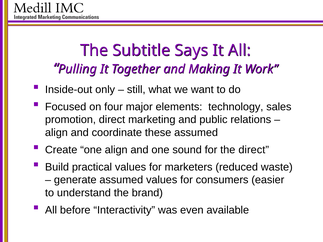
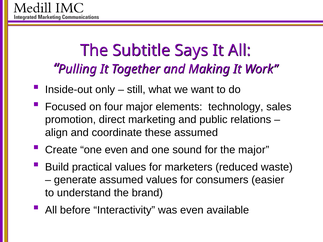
one align: align -> even
the direct: direct -> major
